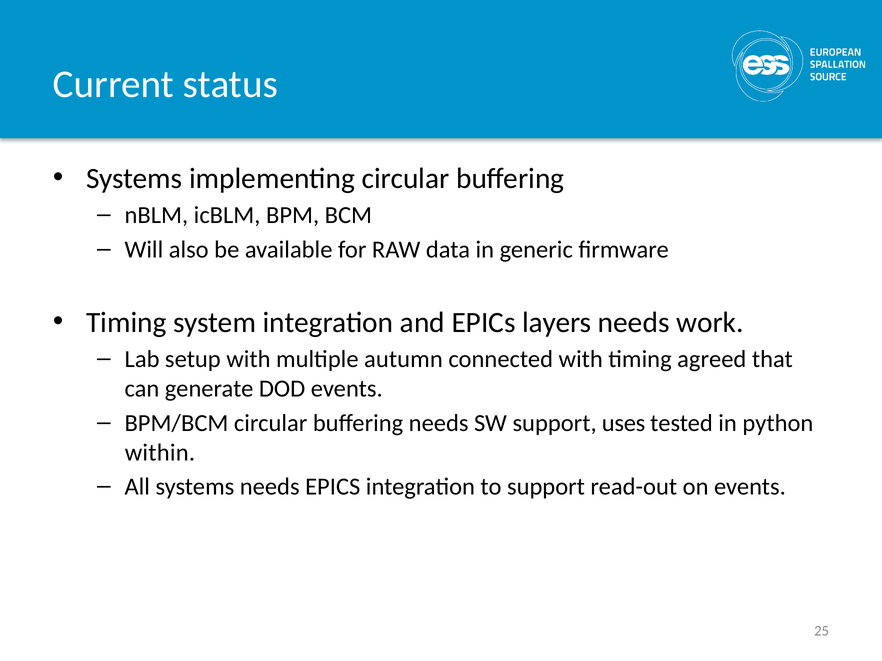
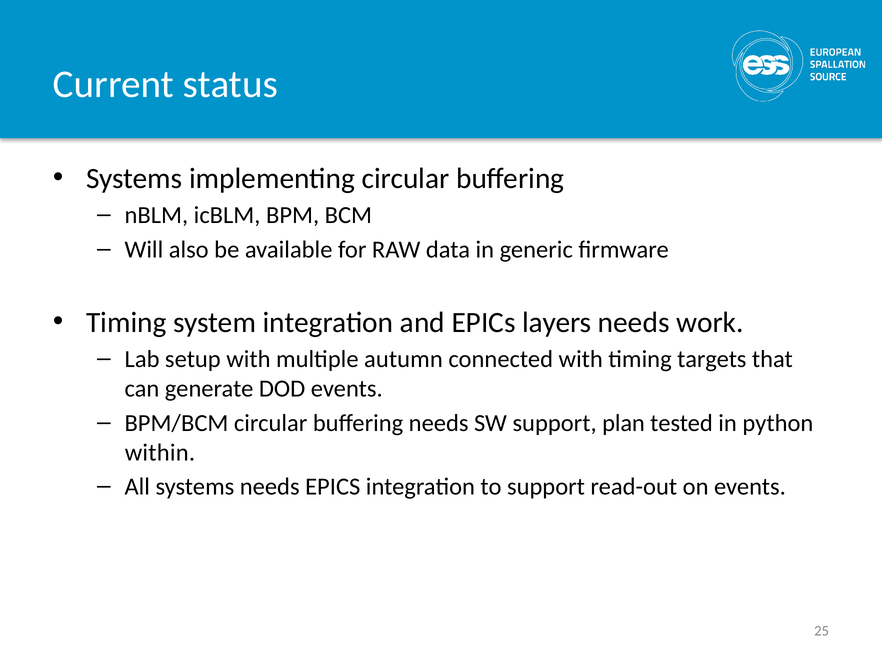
agreed: agreed -> targets
uses: uses -> plan
